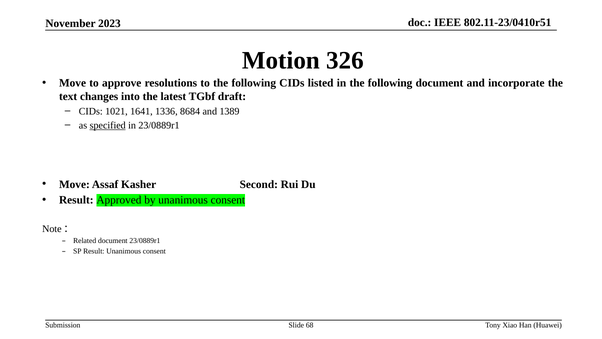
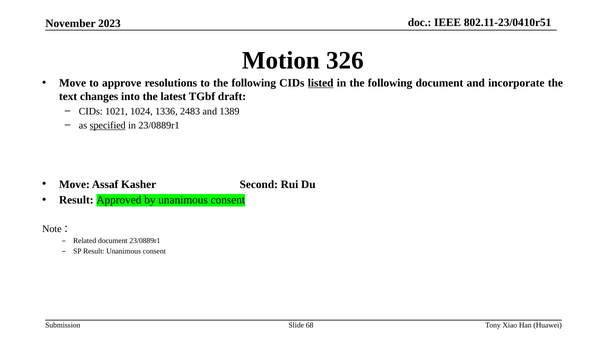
listed underline: none -> present
1641: 1641 -> 1024
8684: 8684 -> 2483
